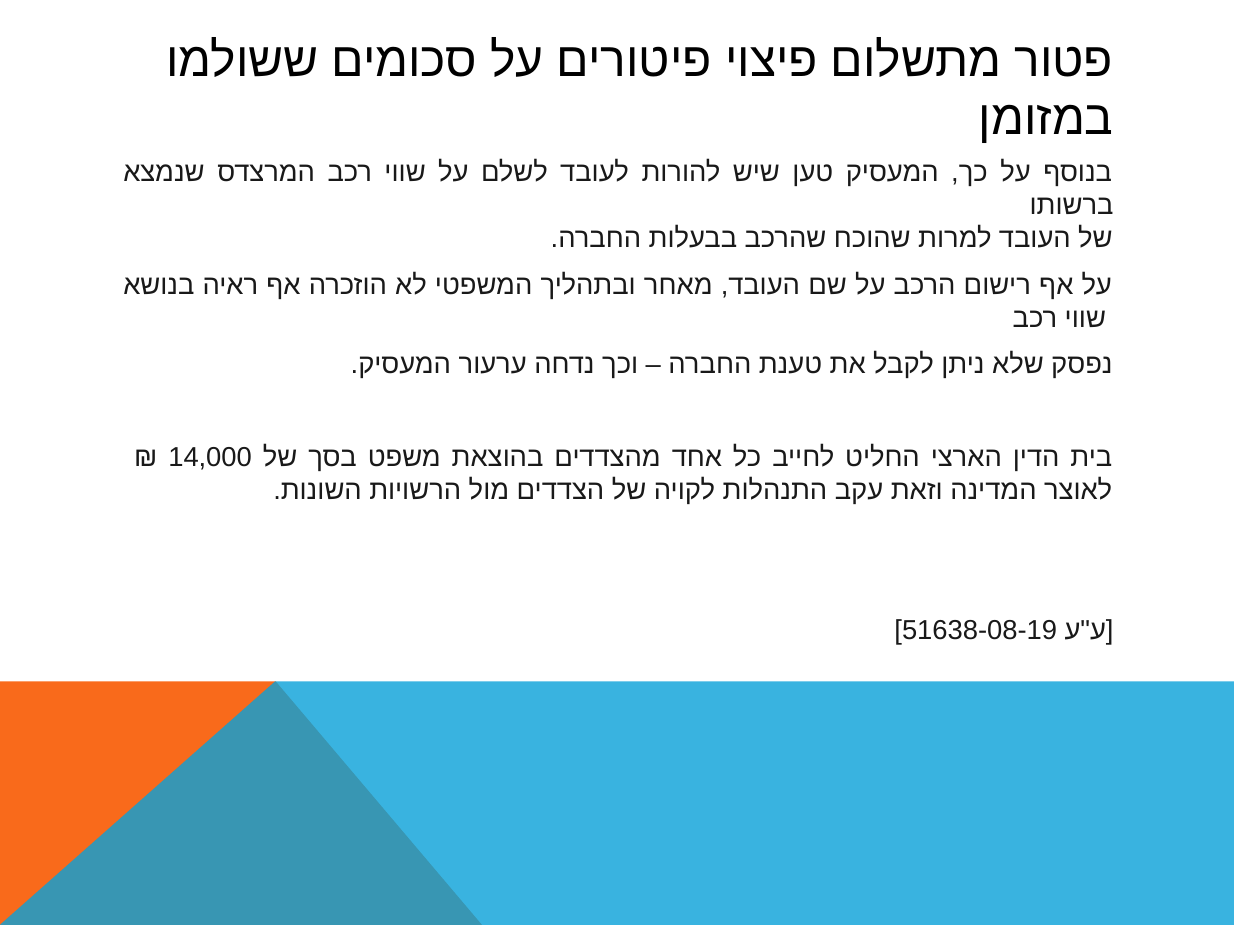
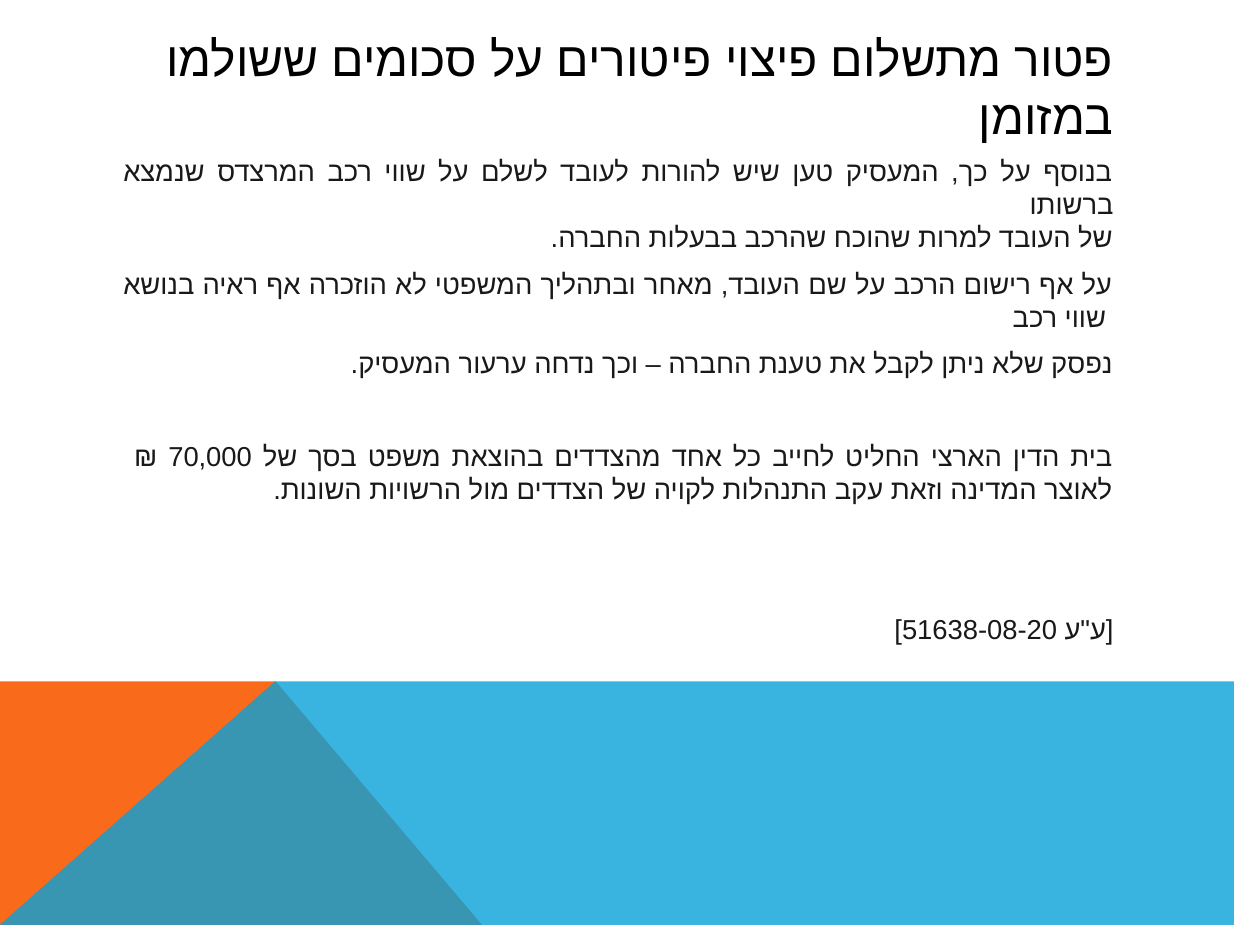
14,000: 14,000 -> 70,000
51638-08-19: 51638-08-19 -> 51638-08-20
